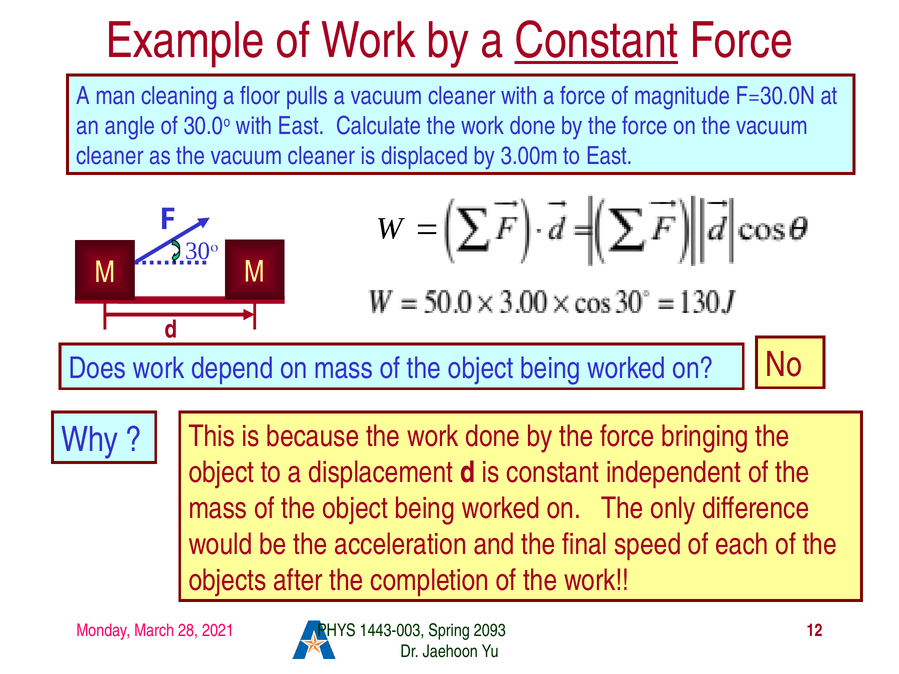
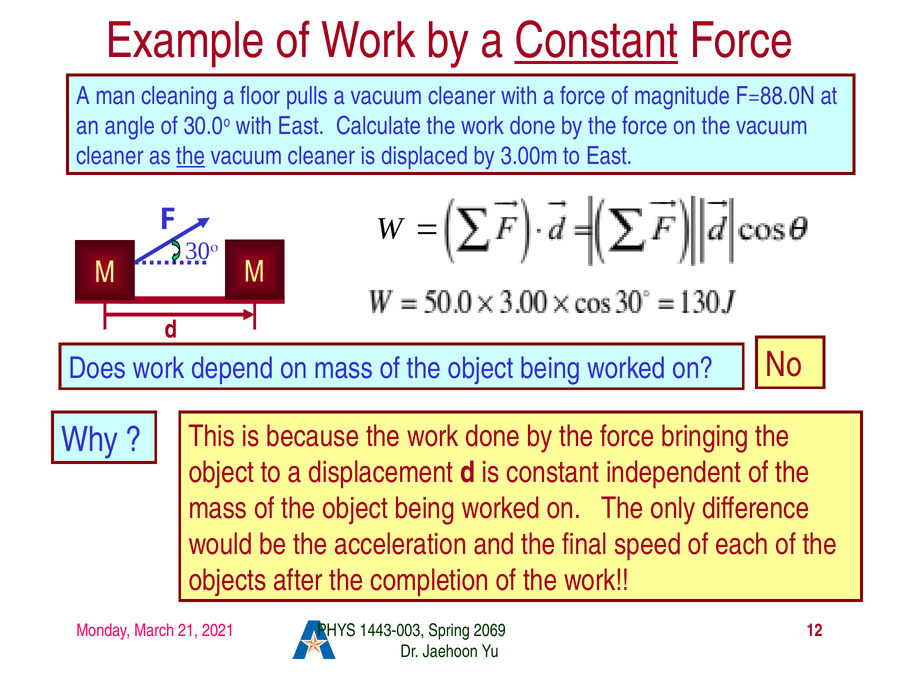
F=30.0N: F=30.0N -> F=88.0N
the at (191, 156) underline: none -> present
28: 28 -> 21
2093: 2093 -> 2069
